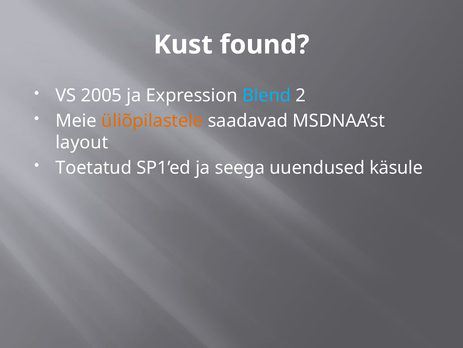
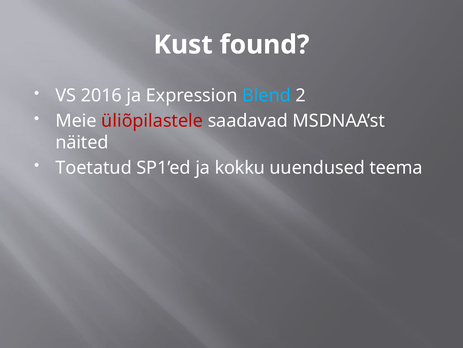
2005: 2005 -> 2016
üliõpilastele colour: orange -> red
layout: layout -> näited
seega: seega -> kokku
käsule: käsule -> teema
